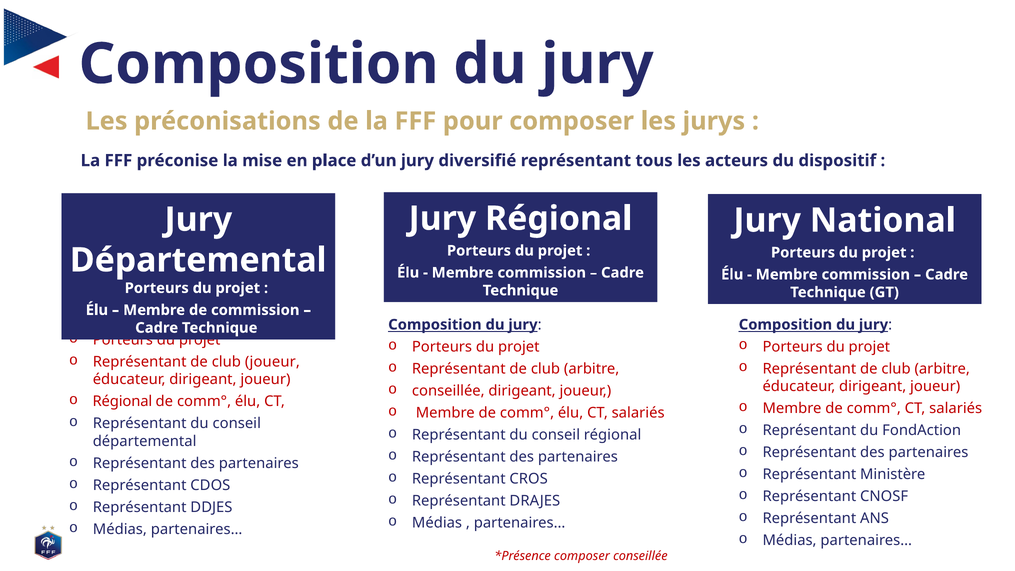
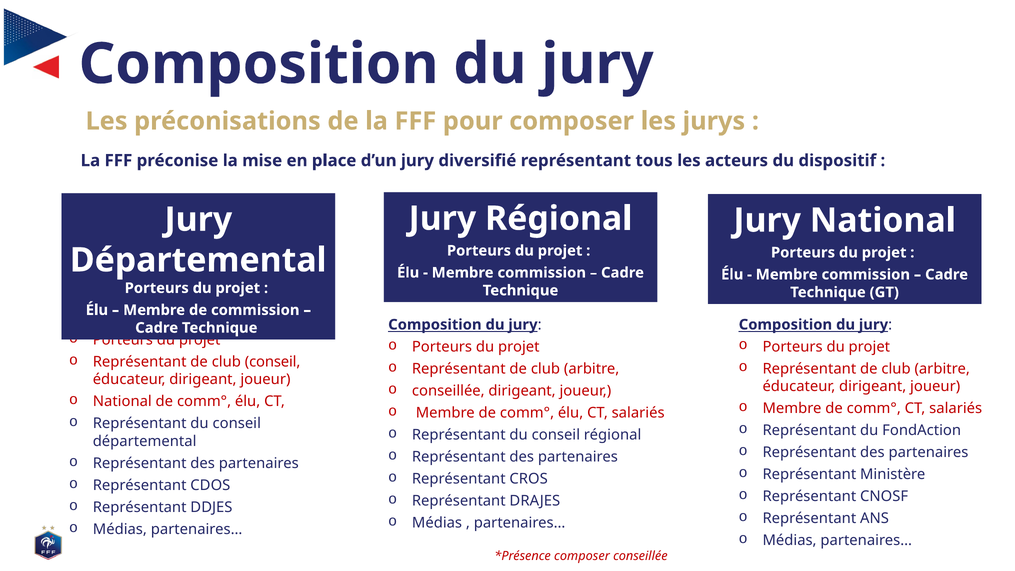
club joueur: joueur -> conseil
Régional at (122, 401): Régional -> National
